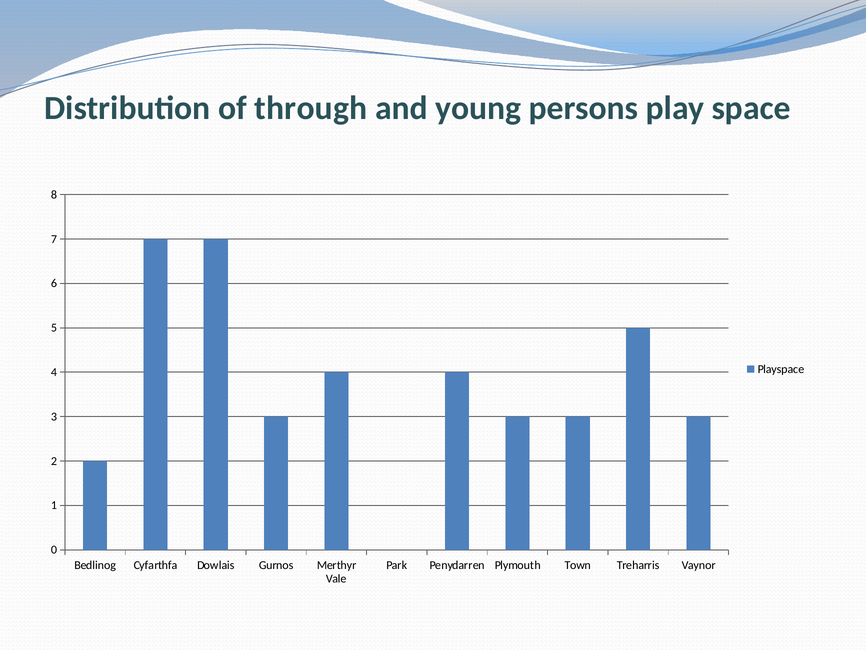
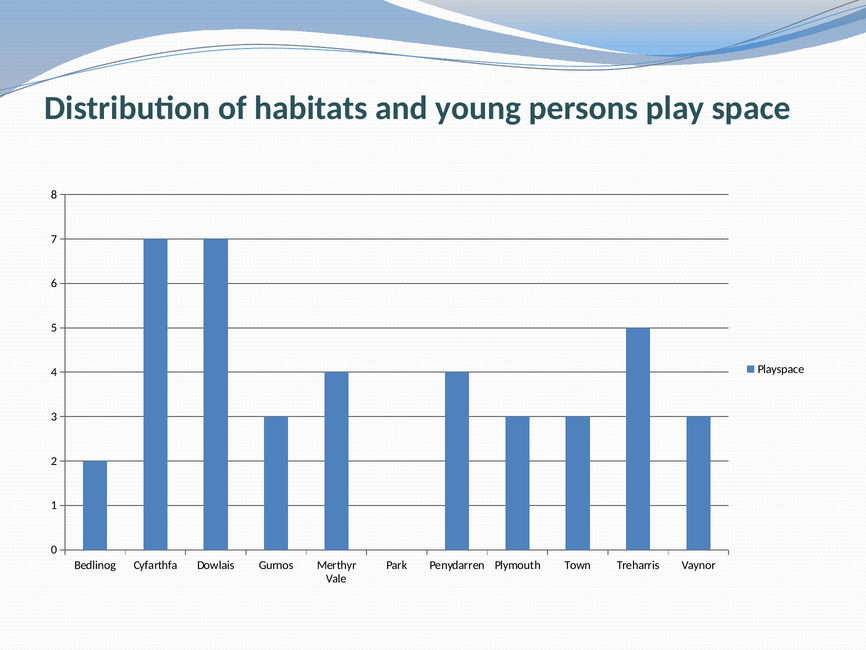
through: through -> habitats
